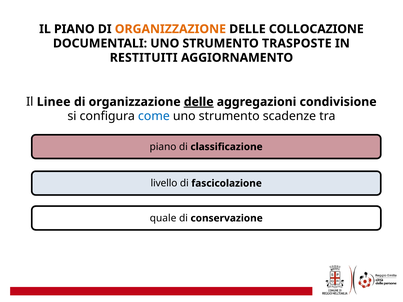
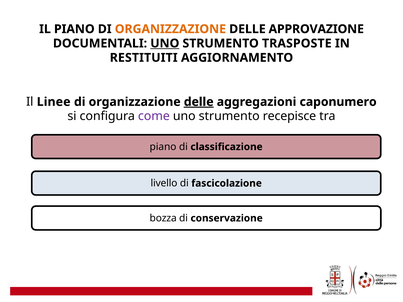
COLLOCAZIONE: COLLOCAZIONE -> APPROVAZIONE
UNO at (165, 43) underline: none -> present
condivisione: condivisione -> caponumero
come colour: blue -> purple
scadenze: scadenze -> recepisce
quale: quale -> bozza
